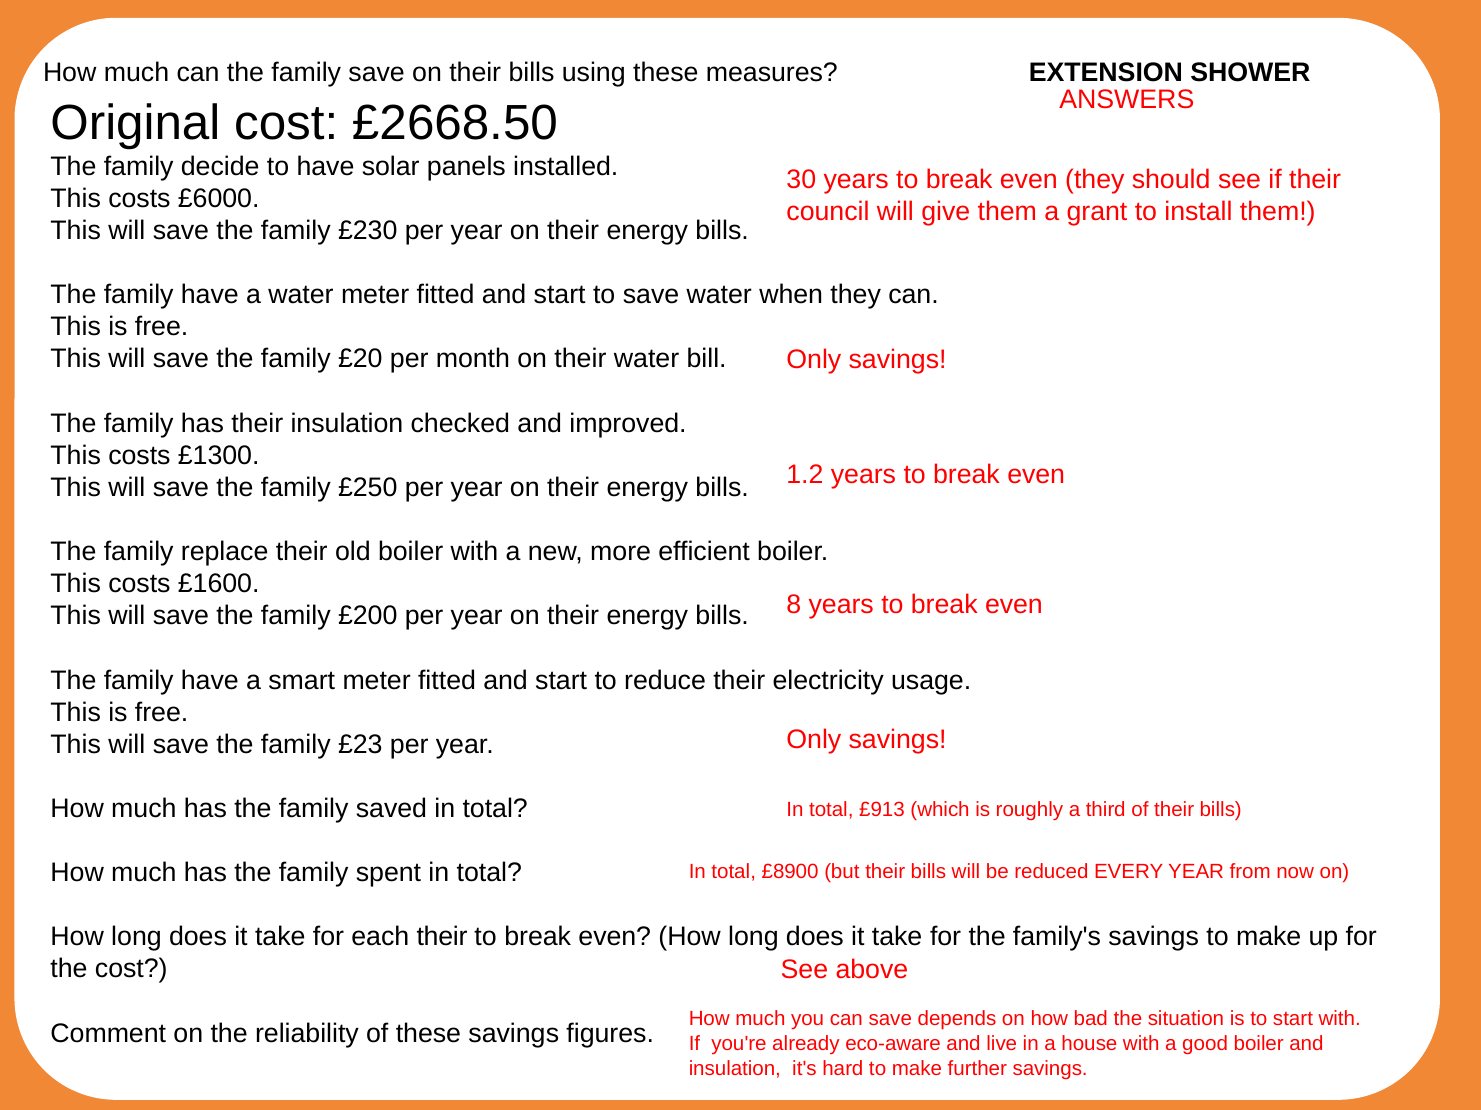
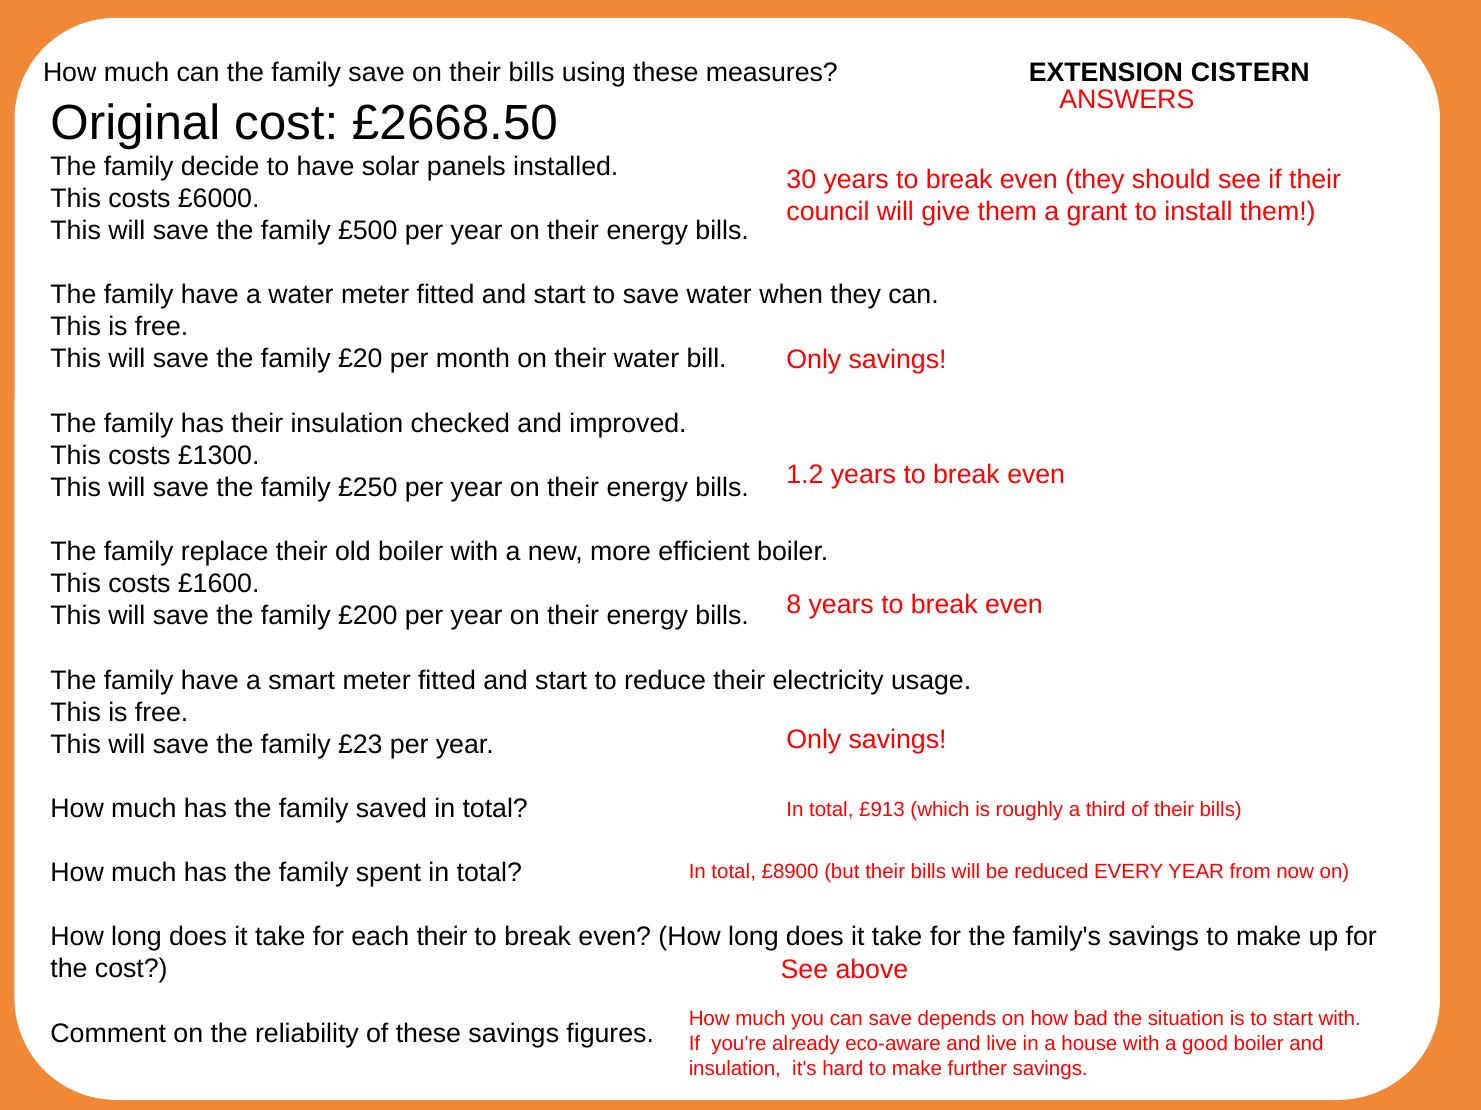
SHOWER: SHOWER -> CISTERN
£230: £230 -> £500
